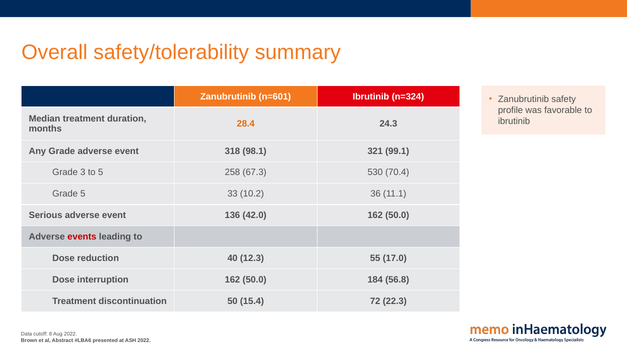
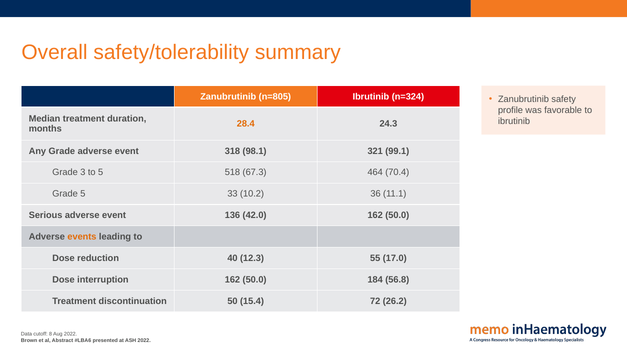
n=601: n=601 -> n=805
258: 258 -> 518
530: 530 -> 464
events colour: red -> orange
22.3: 22.3 -> 26.2
